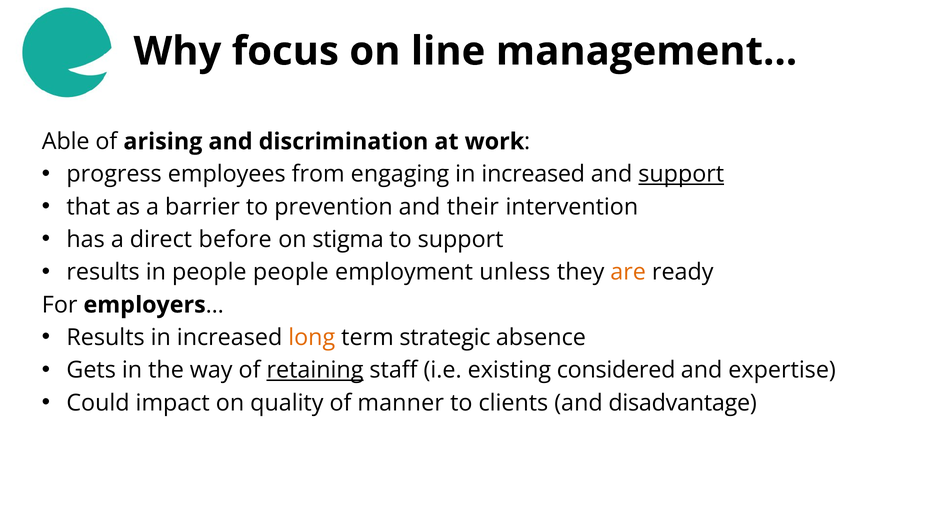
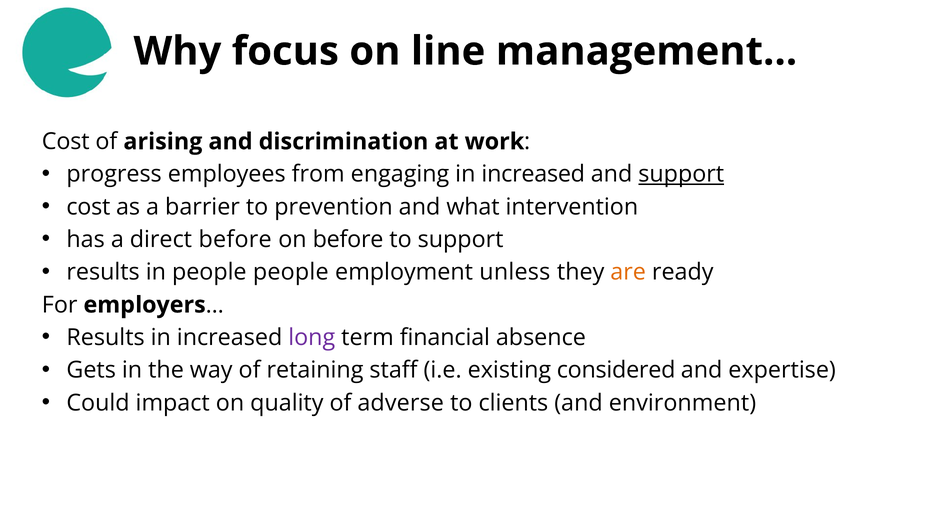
Able at (66, 142): Able -> Cost
that at (88, 207): that -> cost
their: their -> what
on stigma: stigma -> before
long colour: orange -> purple
strategic: strategic -> financial
retaining underline: present -> none
manner: manner -> adverse
disadvantage: disadvantage -> environment
